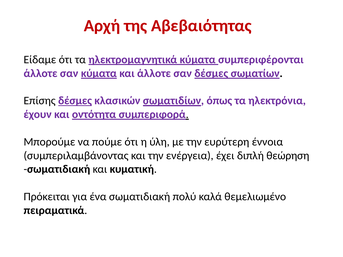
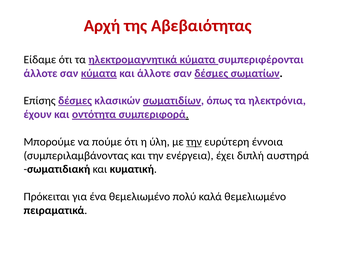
την at (194, 142) underline: none -> present
θεώρηση: θεώρηση -> αυστηρά
ένα σωματιδιακή: σωματιδιακή -> θεμελιωμένο
